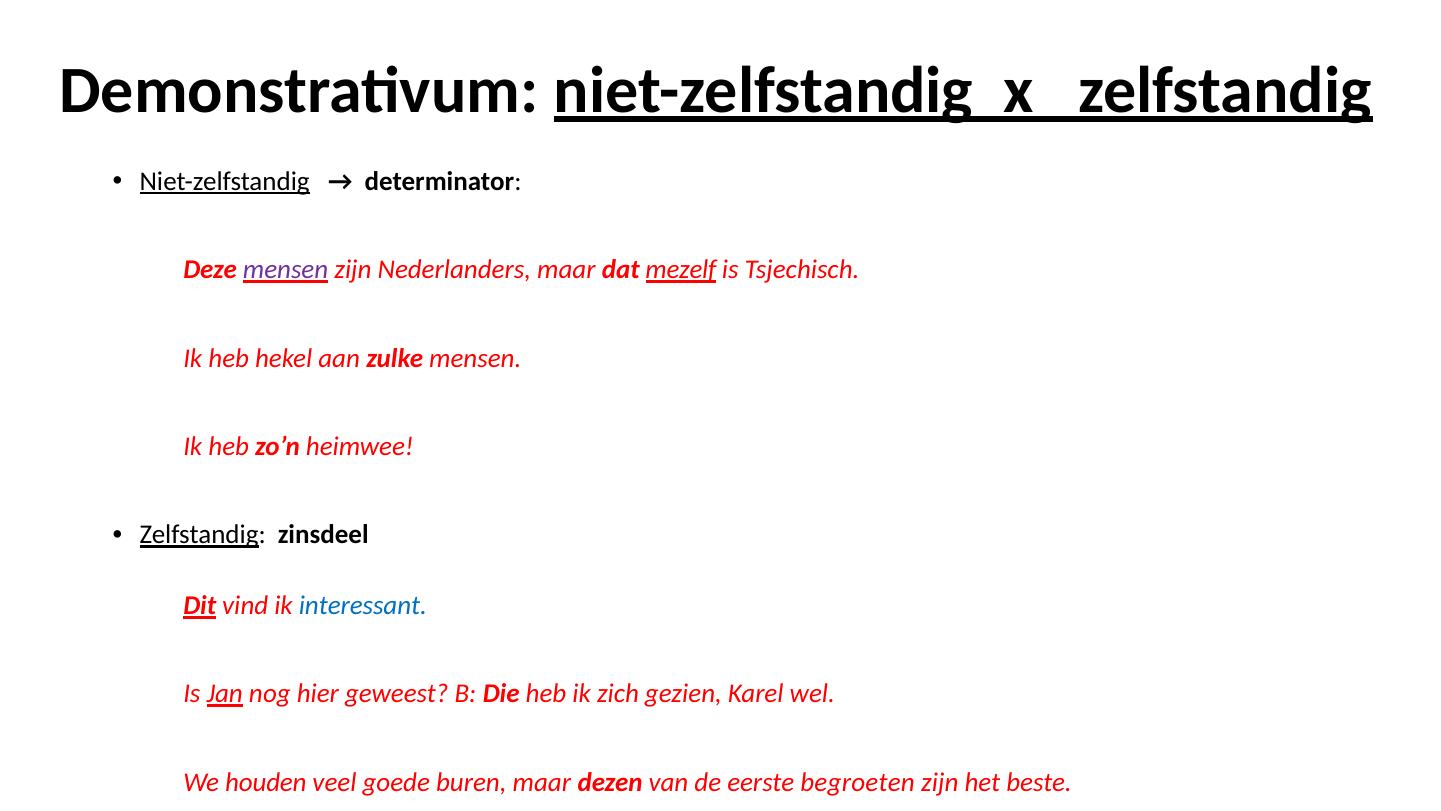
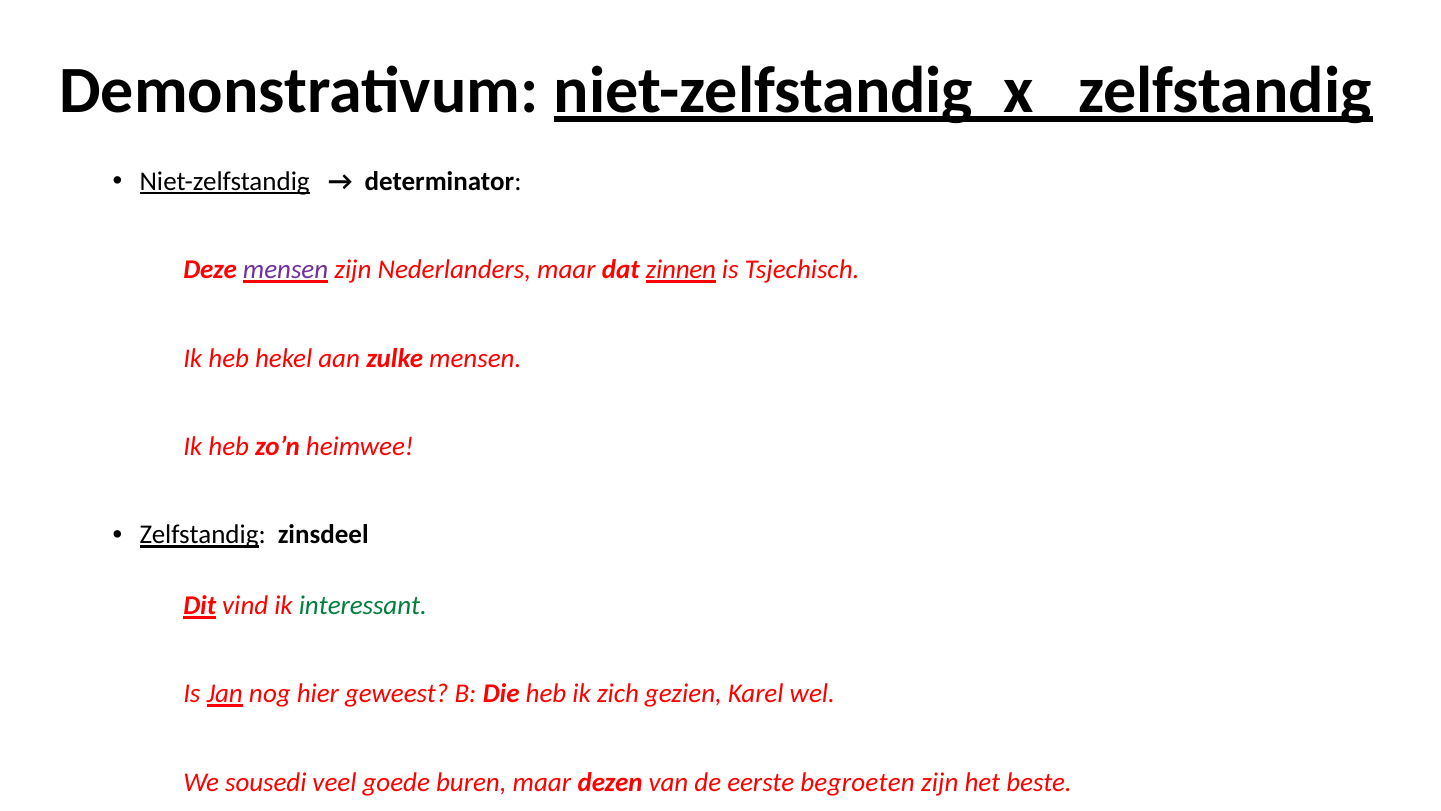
mezelf: mezelf -> zinnen
interessant colour: blue -> green
houden: houden -> sousedi
